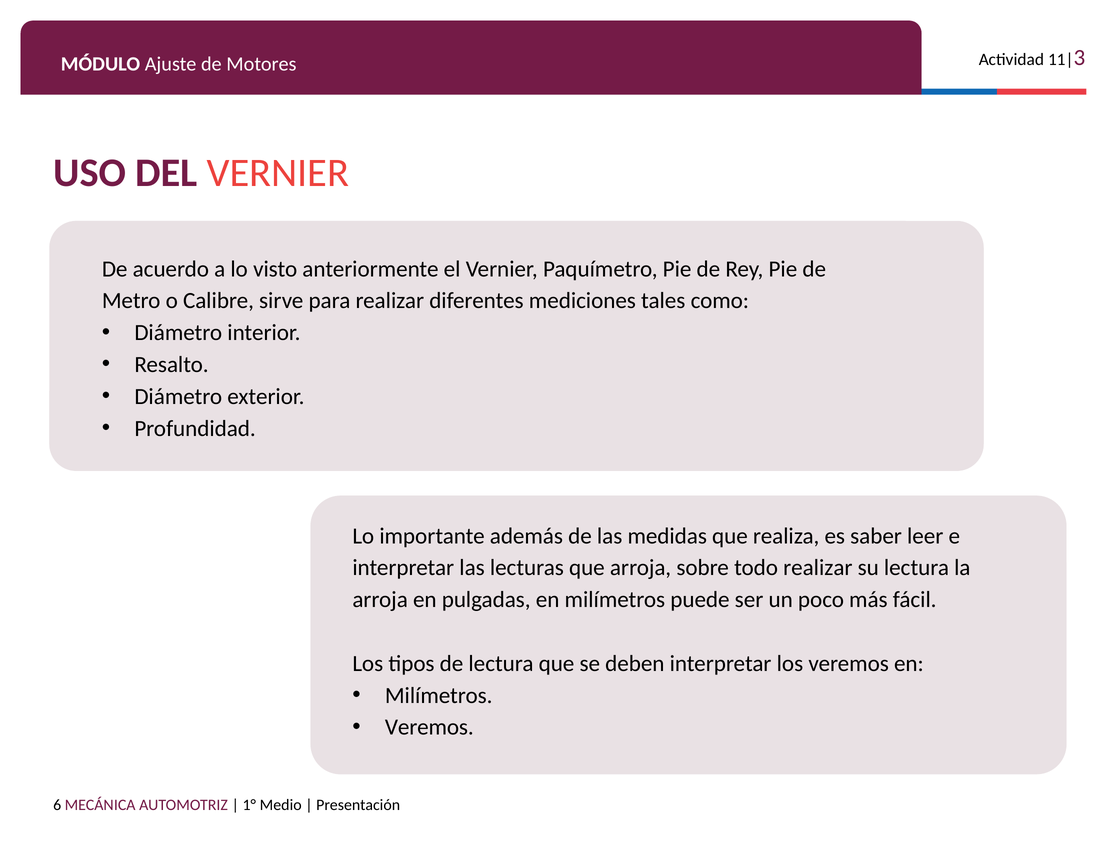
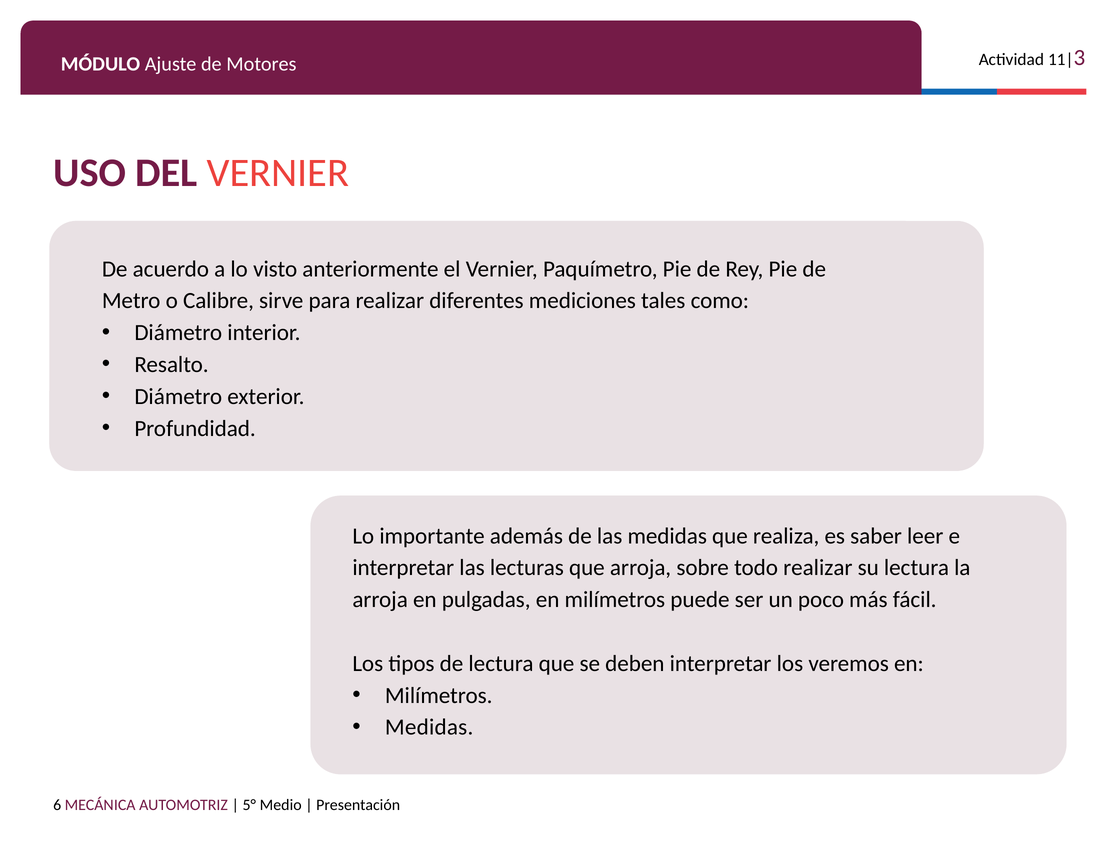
Veremos at (429, 727): Veremos -> Medidas
1°: 1° -> 5°
